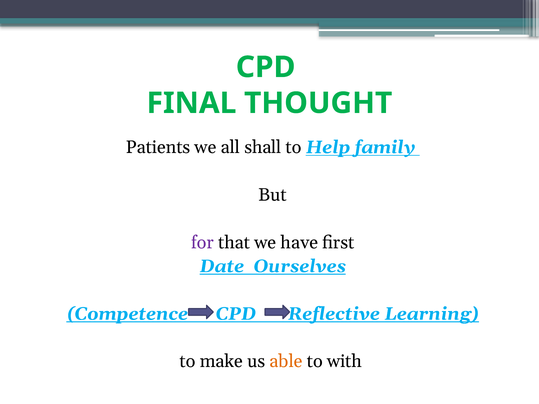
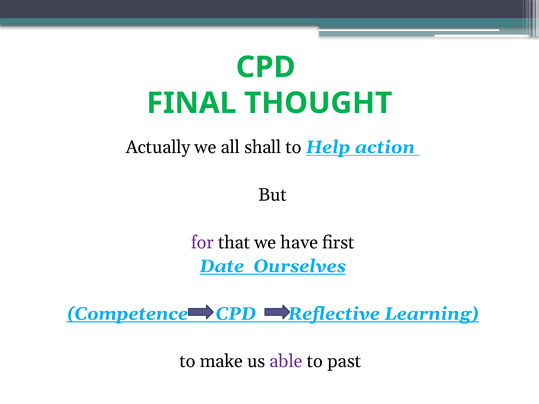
Patients: Patients -> Actually
family: family -> action
able colour: orange -> purple
with: with -> past
